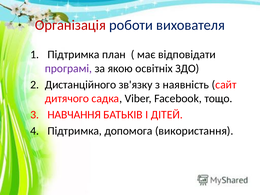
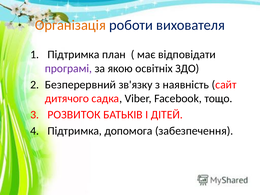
Організація colour: red -> orange
Дистанційного: Дистанційного -> Безперервний
НАВЧАННЯ: НАВЧАННЯ -> РОЗВИТОК
використання: використання -> забезпечення
